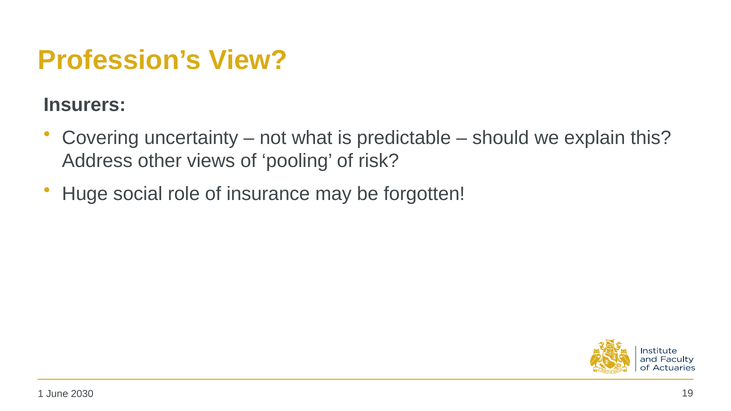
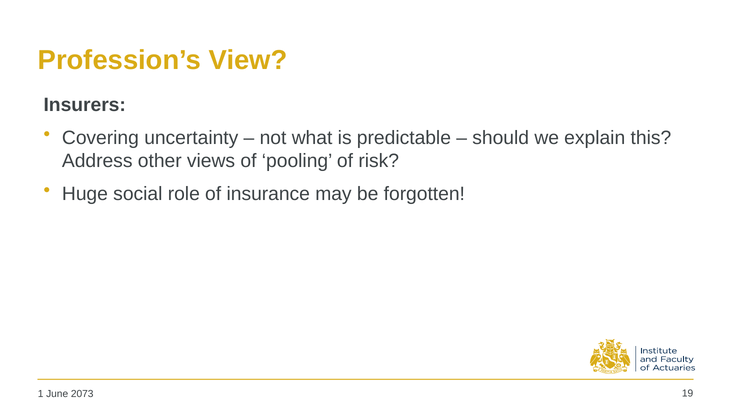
2030: 2030 -> 2073
